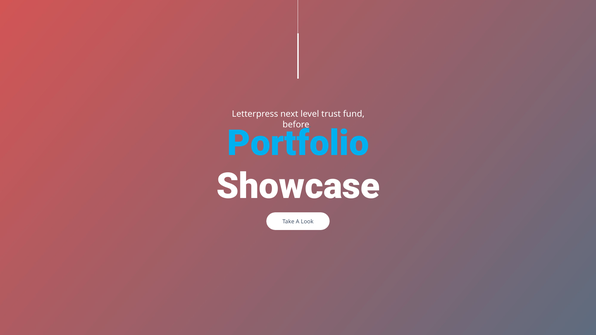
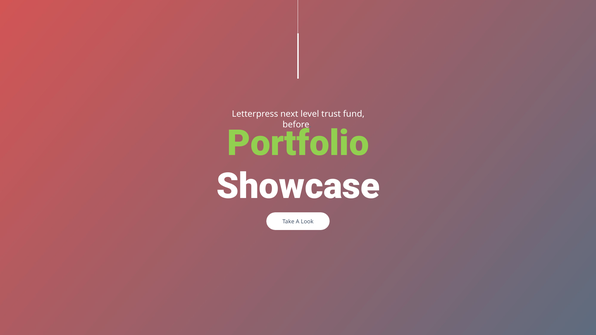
Portfolio colour: light blue -> light green
